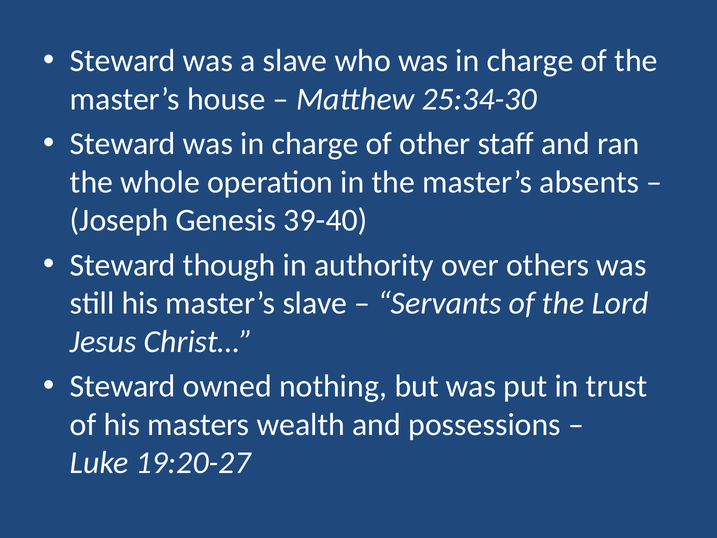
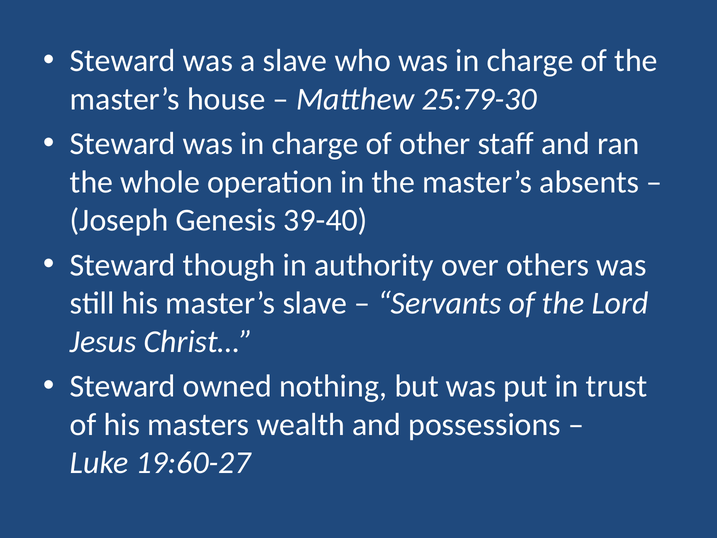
25:34-30: 25:34-30 -> 25:79-30
19:20-27: 19:20-27 -> 19:60-27
